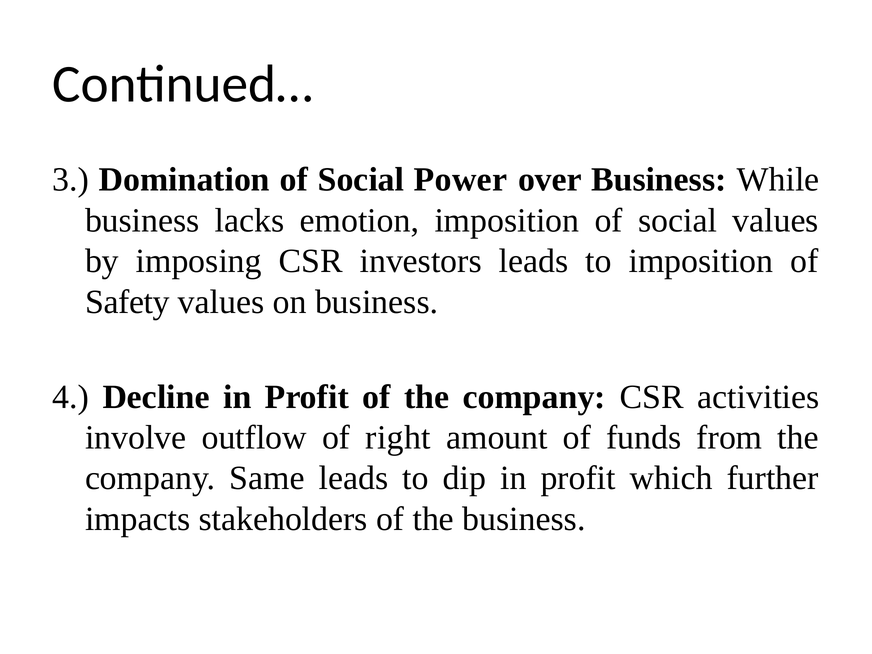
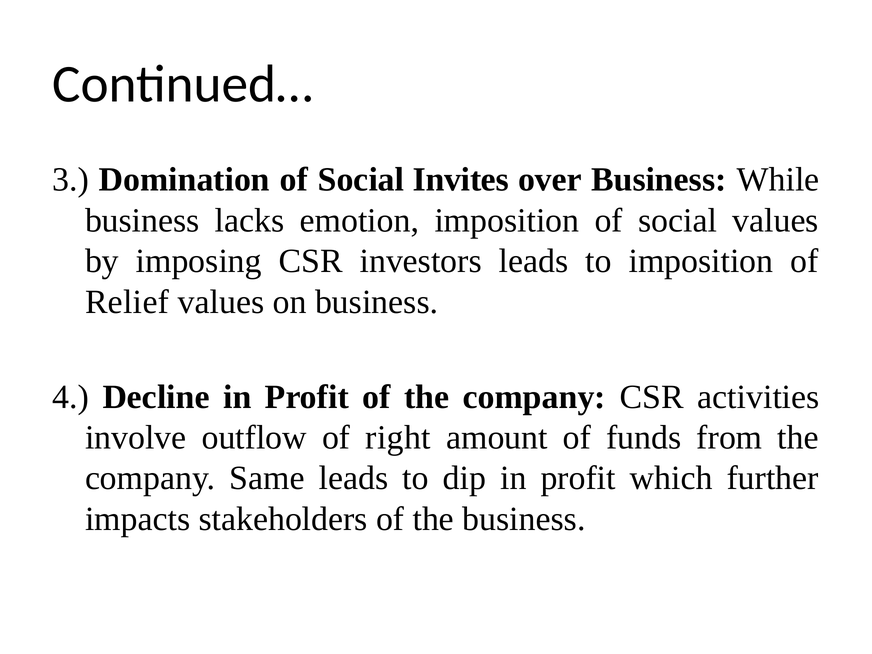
Power: Power -> Invites
Safety: Safety -> Relief
